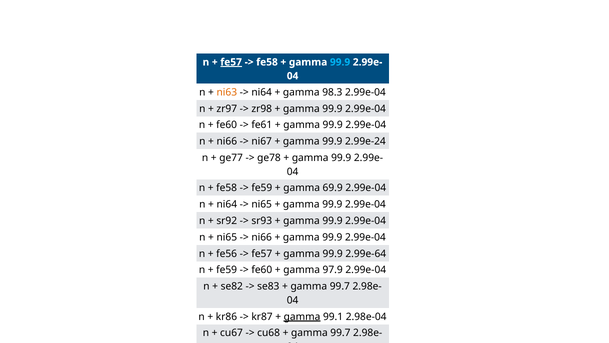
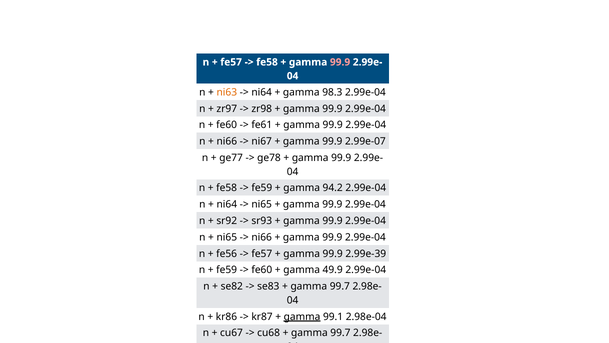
fe57 at (231, 62) underline: present -> none
99.9 at (340, 62) colour: light blue -> pink
2.99e-24: 2.99e-24 -> 2.99e-07
69.9: 69.9 -> 94.2
2.99e-64: 2.99e-64 -> 2.99e-39
97.9: 97.9 -> 49.9
